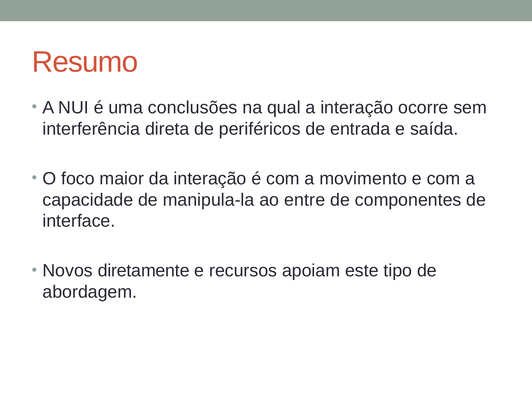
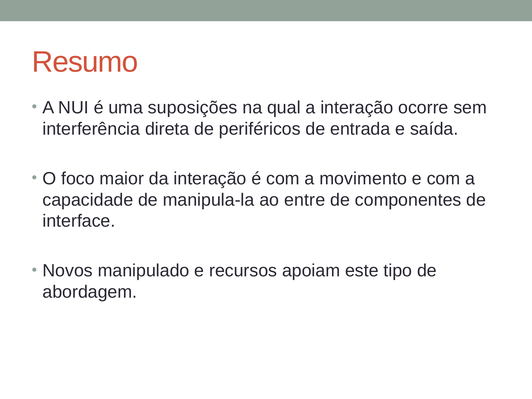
conclusões: conclusões -> suposições
diretamente: diretamente -> manipulado
